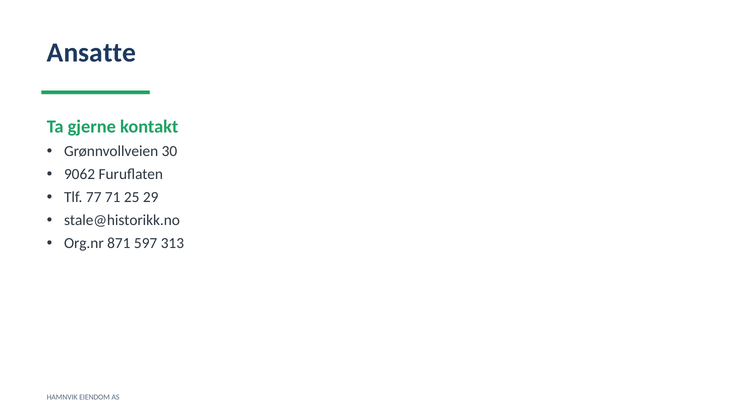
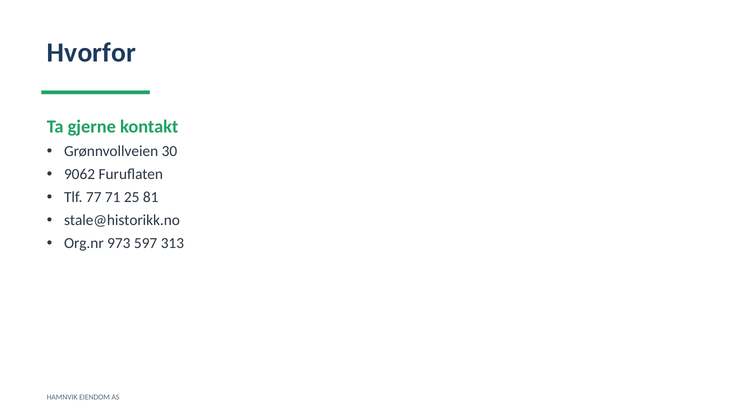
Ansatte: Ansatte -> Hvorfor
29: 29 -> 81
871: 871 -> 973
